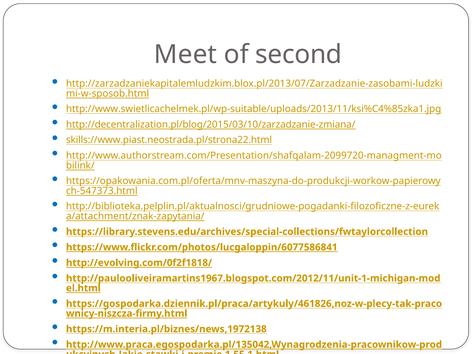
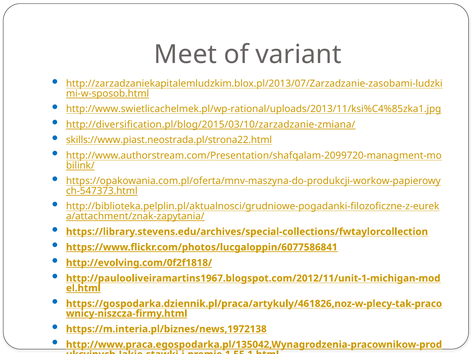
second: second -> variant
http://www.swietlicachelmek.pl/wp-suitable/uploads/2013/11/ksi%C4%85zka1.jpg: http://www.swietlicachelmek.pl/wp-suitable/uploads/2013/11/ksi%C4%85zka1.jpg -> http://www.swietlicachelmek.pl/wp-rational/uploads/2013/11/ksi%C4%85zka1.jpg
http://decentralization.pl/blog/2015/03/10/zarzadzanie-zmiana/: http://decentralization.pl/blog/2015/03/10/zarzadzanie-zmiana/ -> http://diversification.pl/blog/2015/03/10/zarzadzanie-zmiana/
